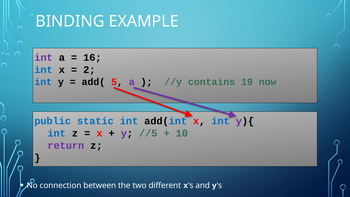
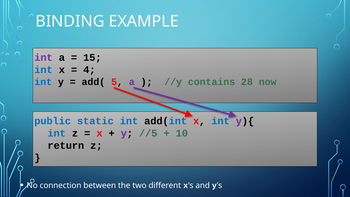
16: 16 -> 15
2: 2 -> 4
19: 19 -> 28
return colour: purple -> black
